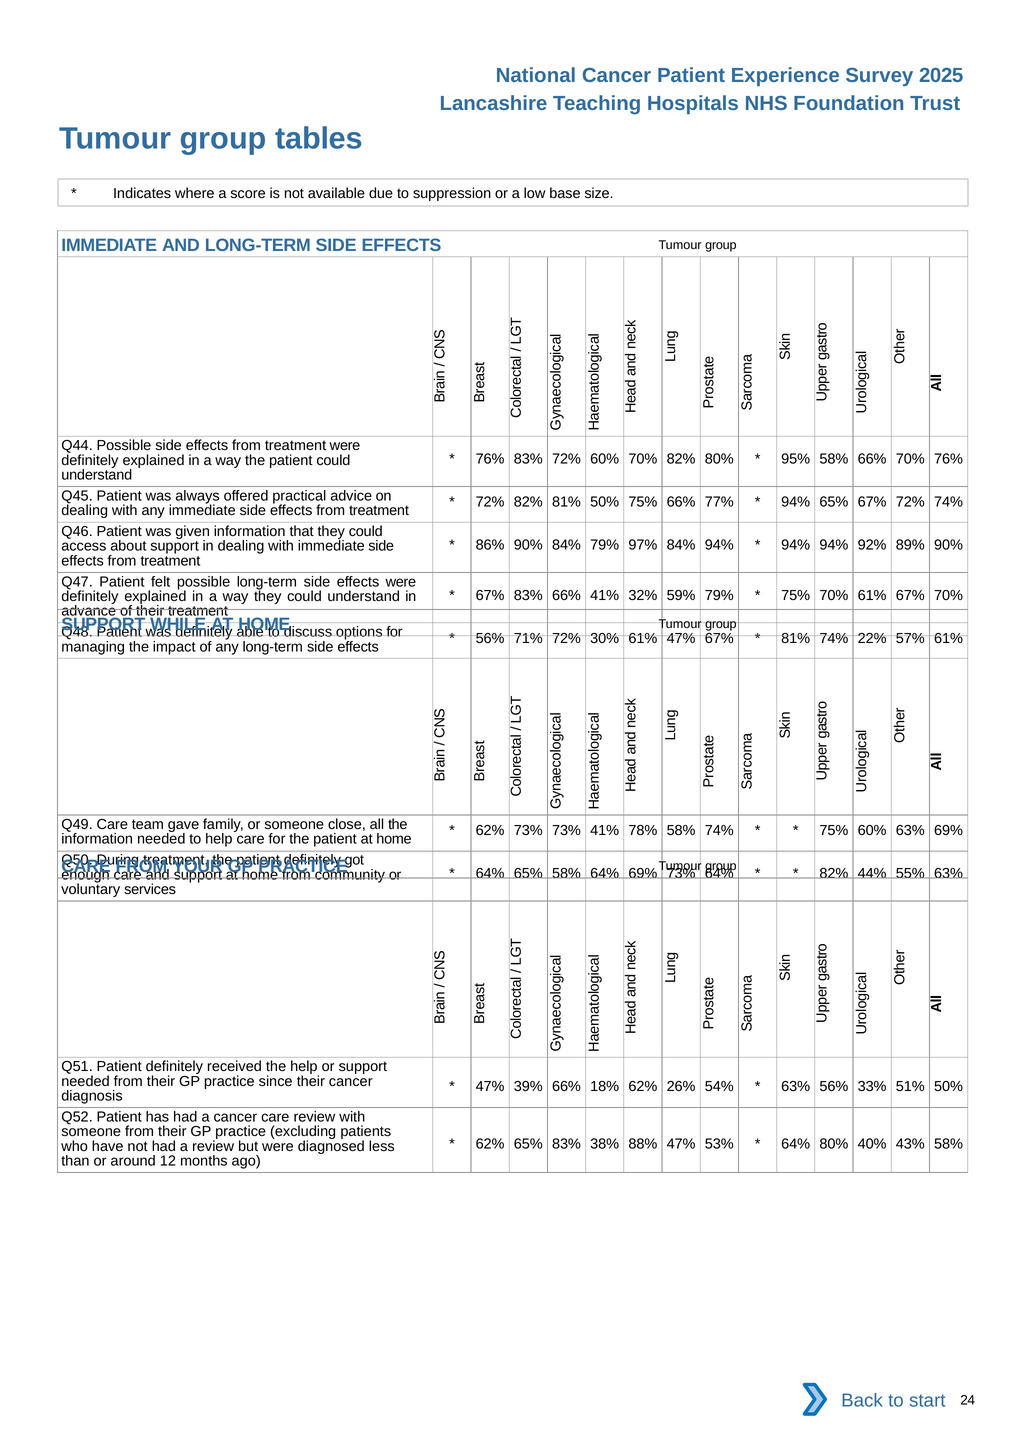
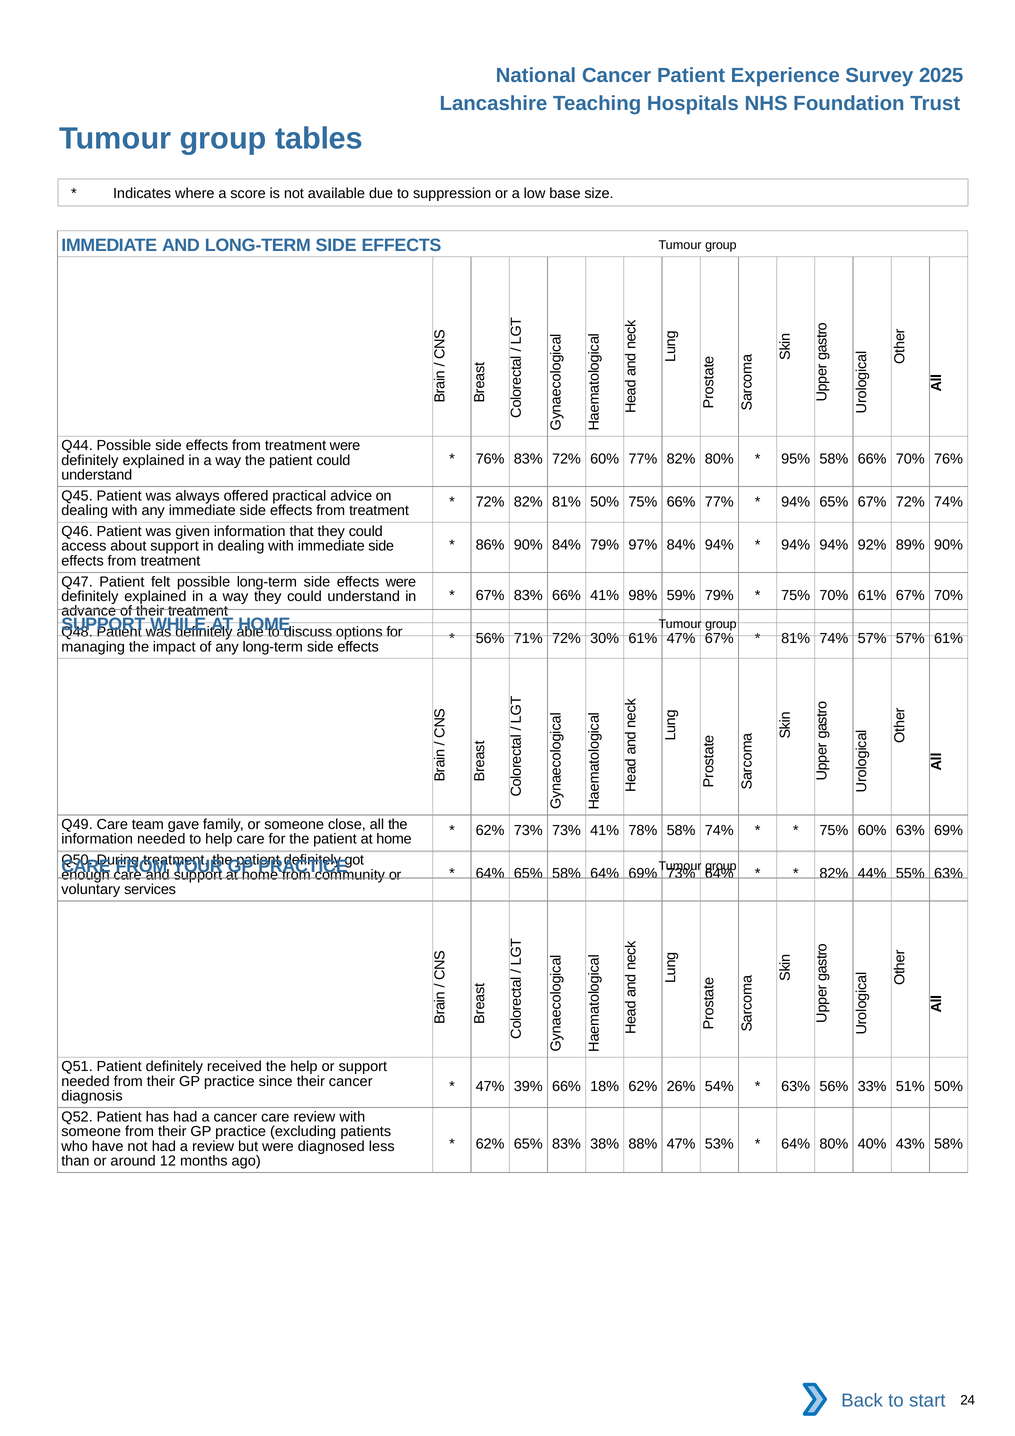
60% 70%: 70% -> 77%
32%: 32% -> 98%
74% 22%: 22% -> 57%
